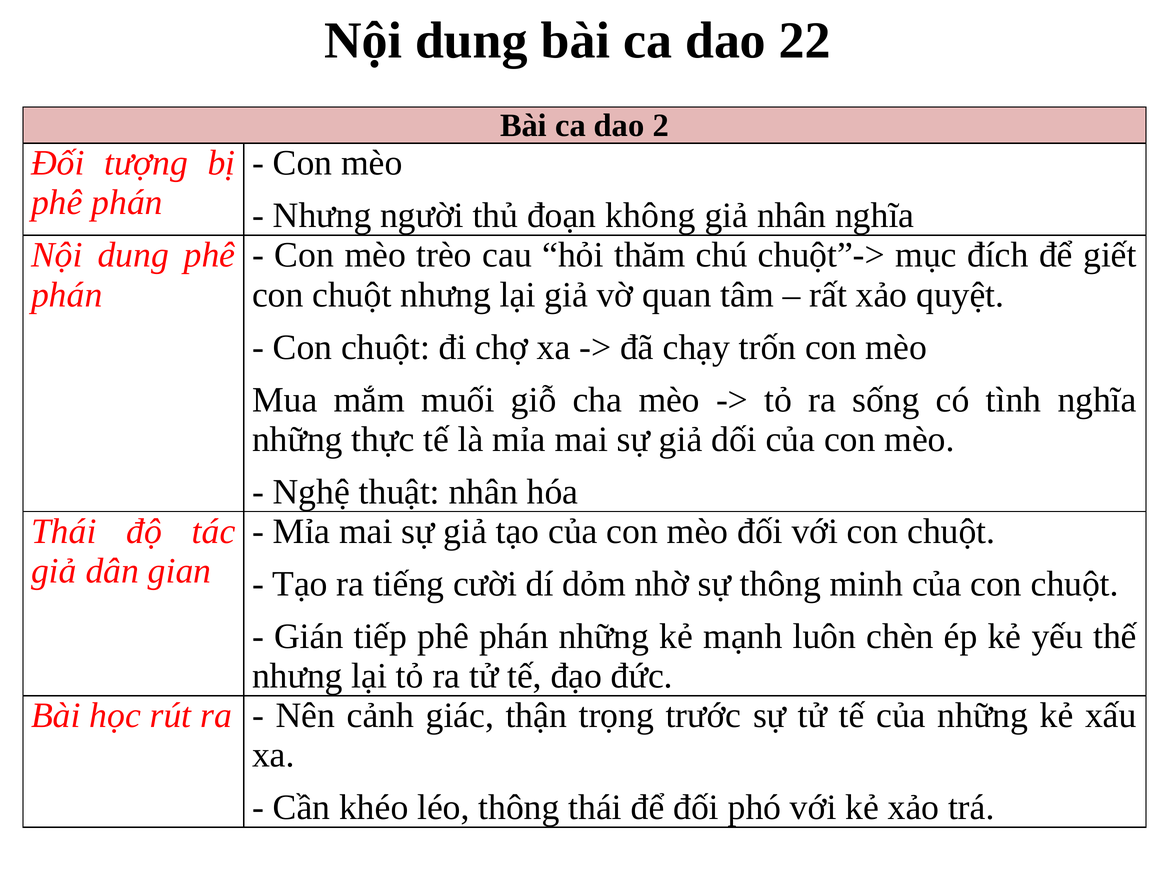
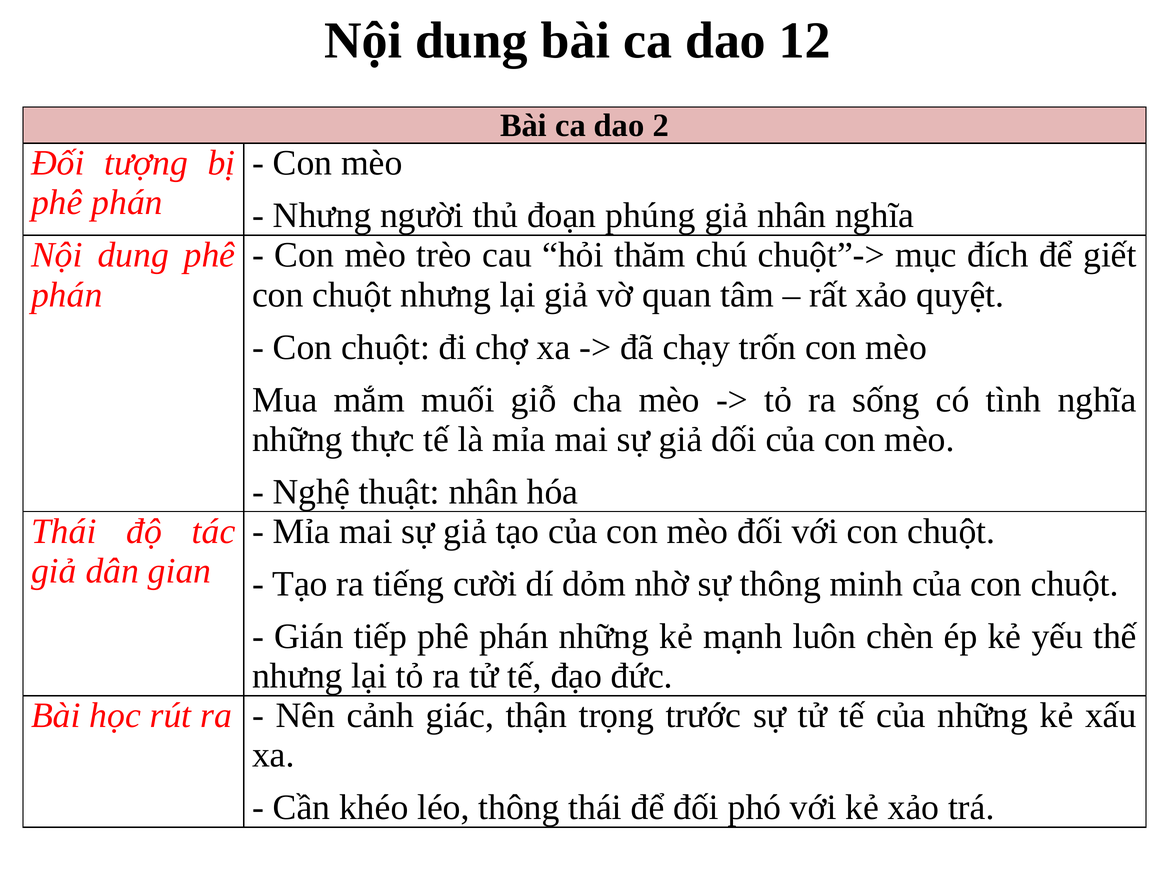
22: 22 -> 12
không: không -> phúng
